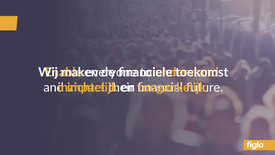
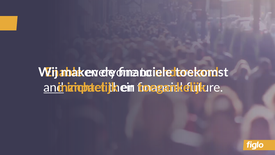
and underline: none -> present
